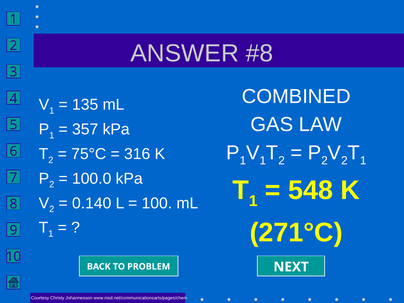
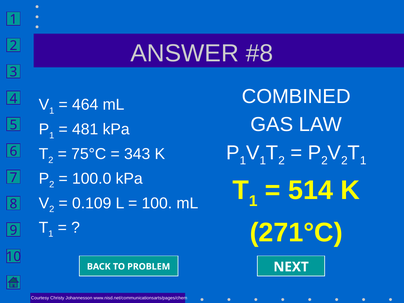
135: 135 -> 464
357: 357 -> 481
316: 316 -> 343
548: 548 -> 514
0.140: 0.140 -> 0.109
